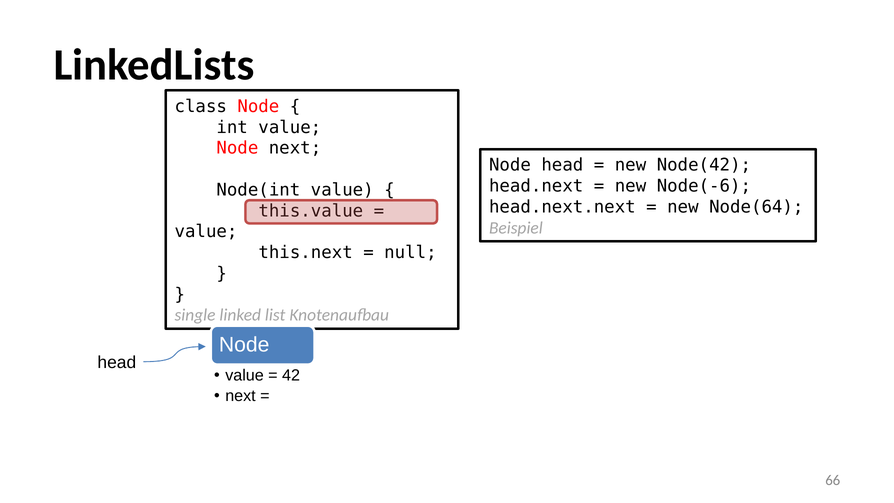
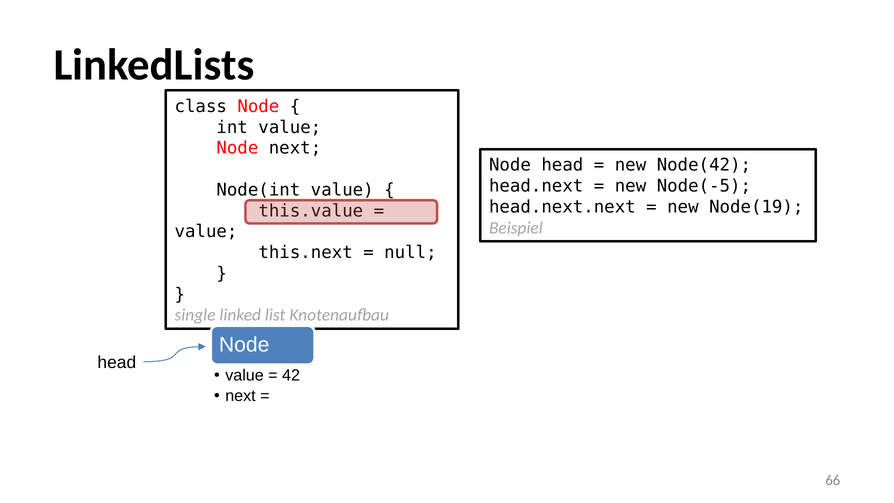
Node(-6: Node(-6 -> Node(-5
Node(64: Node(64 -> Node(19
